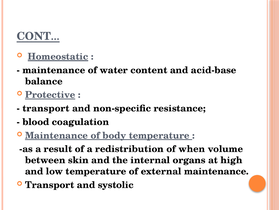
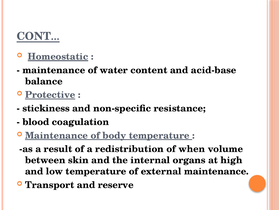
transport at (46, 108): transport -> stickiness
systolic: systolic -> reserve
